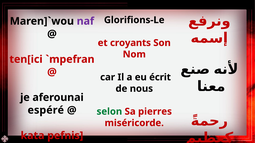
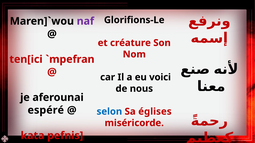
croyants: croyants -> créature
écrit: écrit -> voici
selon colour: green -> blue
pierres: pierres -> églises
